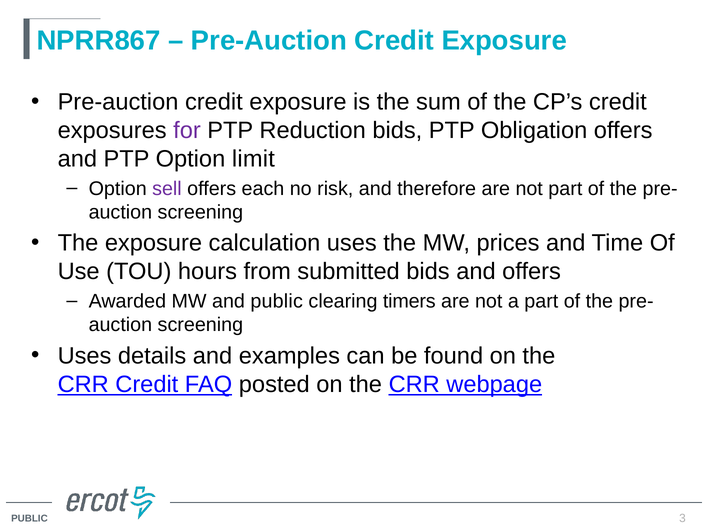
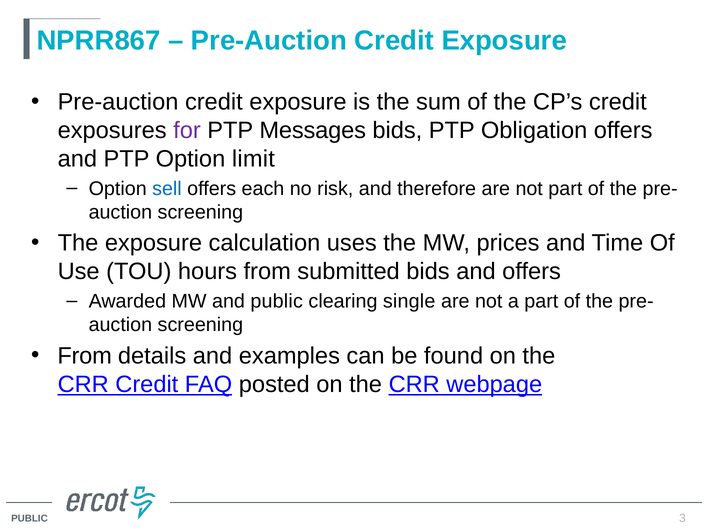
Reduction: Reduction -> Messages
sell colour: purple -> blue
timers: timers -> single
Uses at (85, 356): Uses -> From
